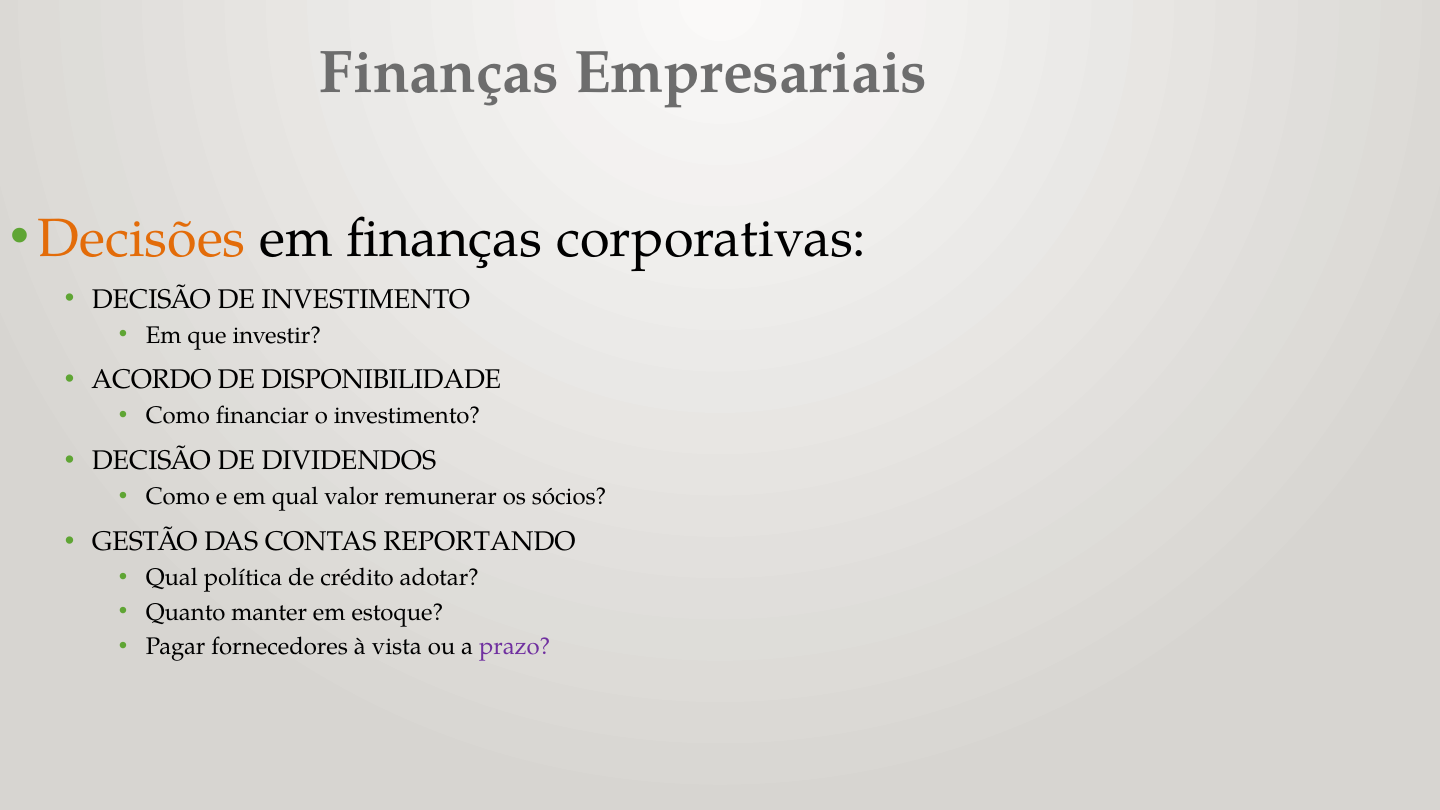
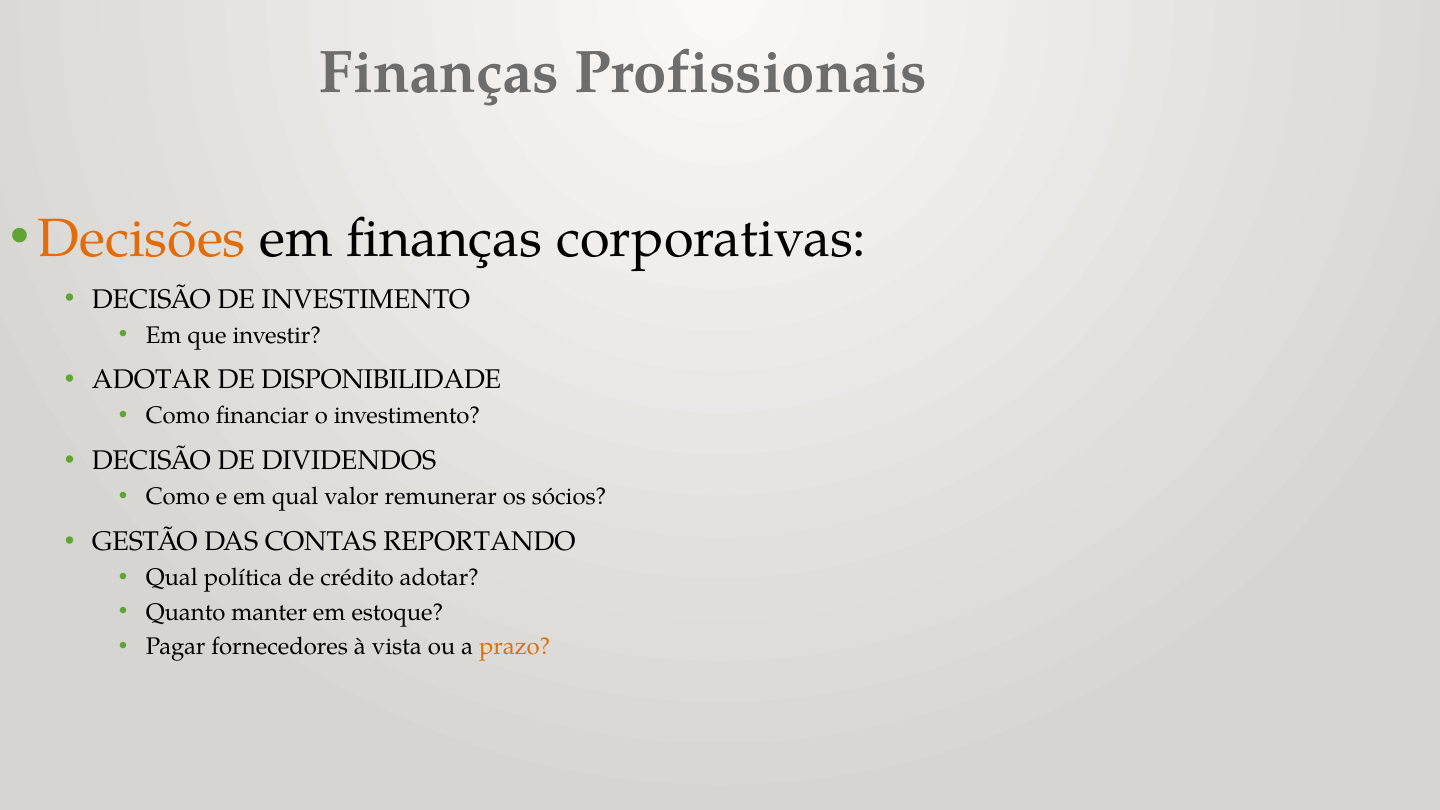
Empresariais: Empresariais -> Profissionais
ACORDO at (151, 380): ACORDO -> ADOTAR
prazo colour: purple -> orange
